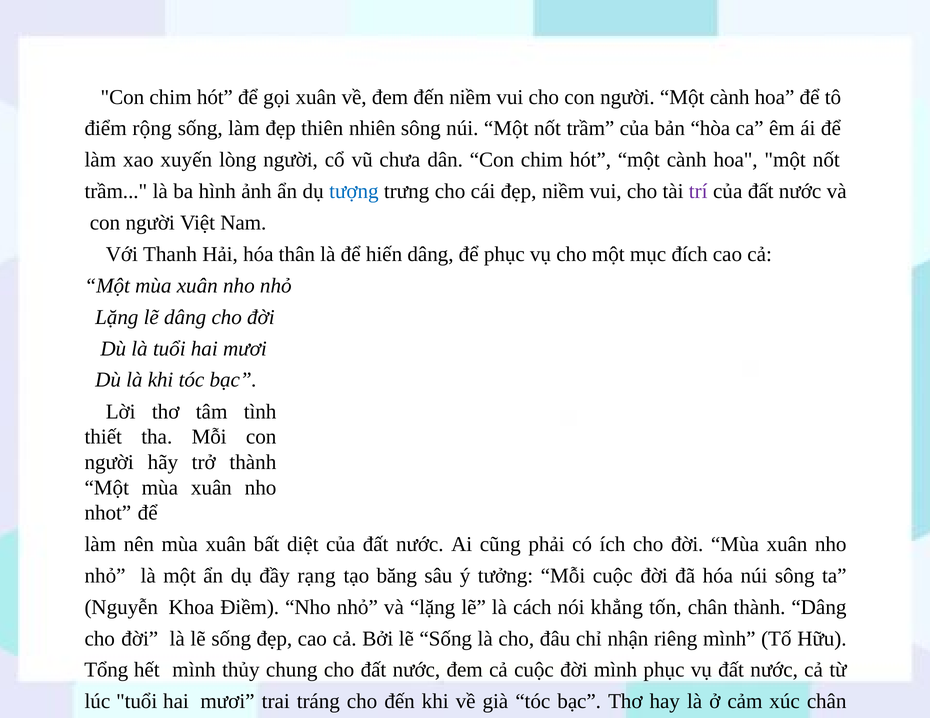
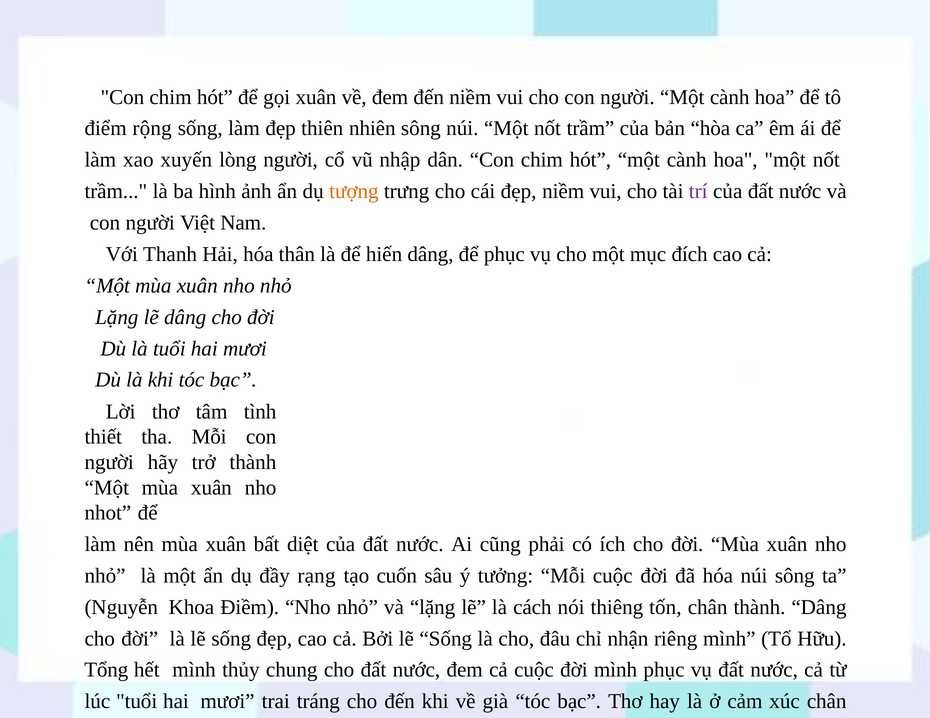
chưa: chưa -> nhập
tượng colour: blue -> orange
băng: băng -> cuốn
khẳng: khẳng -> thiêng
